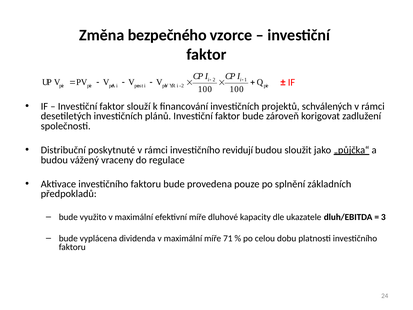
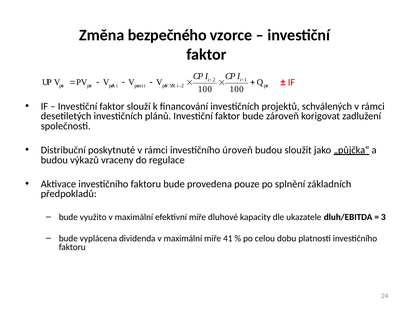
revidují: revidují -> úroveň
vážený: vážený -> výkazů
71: 71 -> 41
